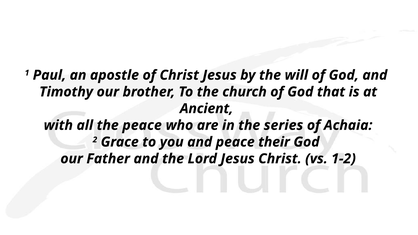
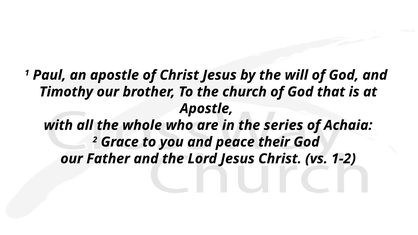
Ancient at (206, 109): Ancient -> Apostle
the peace: peace -> whole
